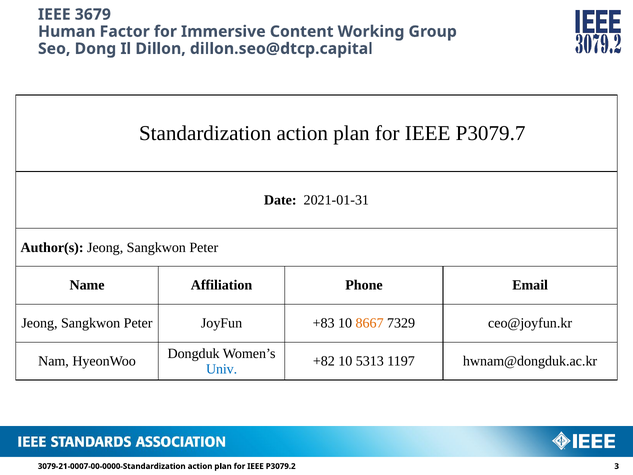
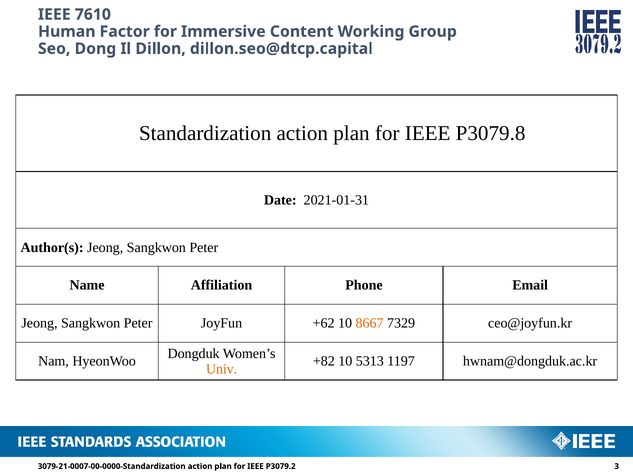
3679: 3679 -> 7610
P3079.7: P3079.7 -> P3079.8
+83: +83 -> +62
Univ colour: blue -> orange
